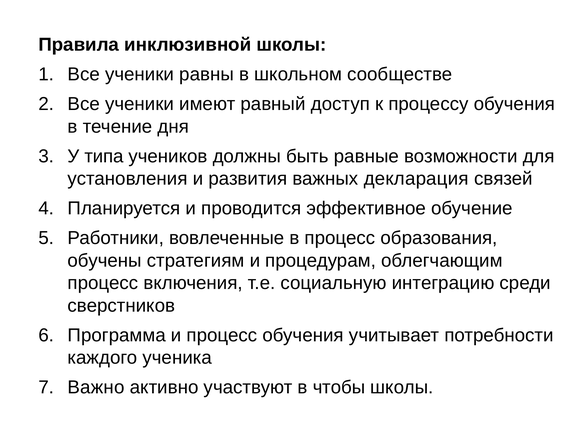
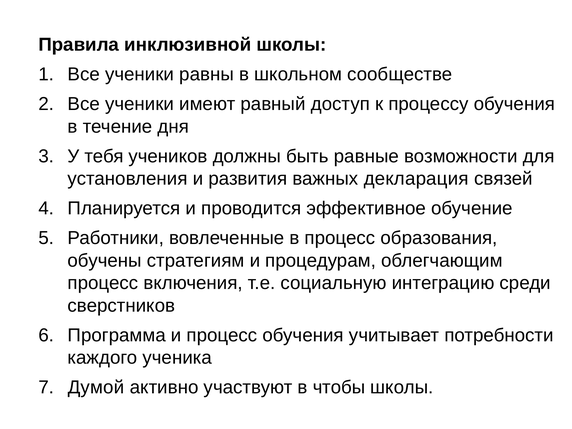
типа: типа -> тебя
Важно: Важно -> Думой
